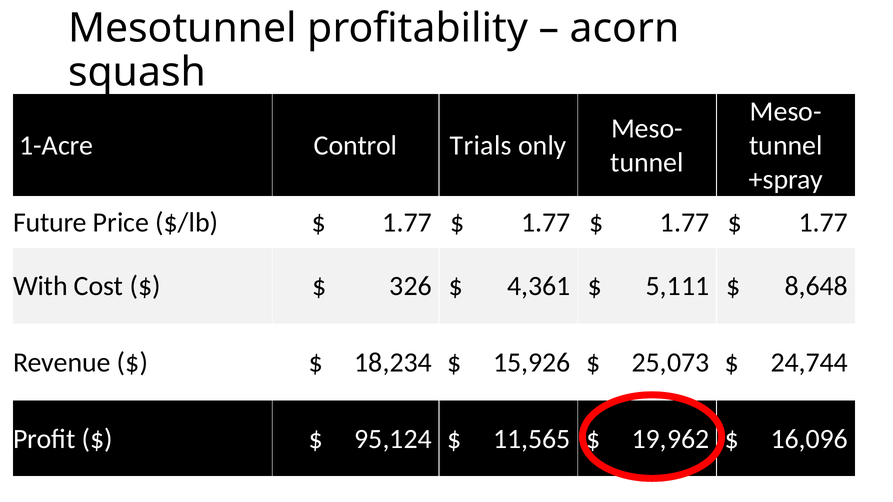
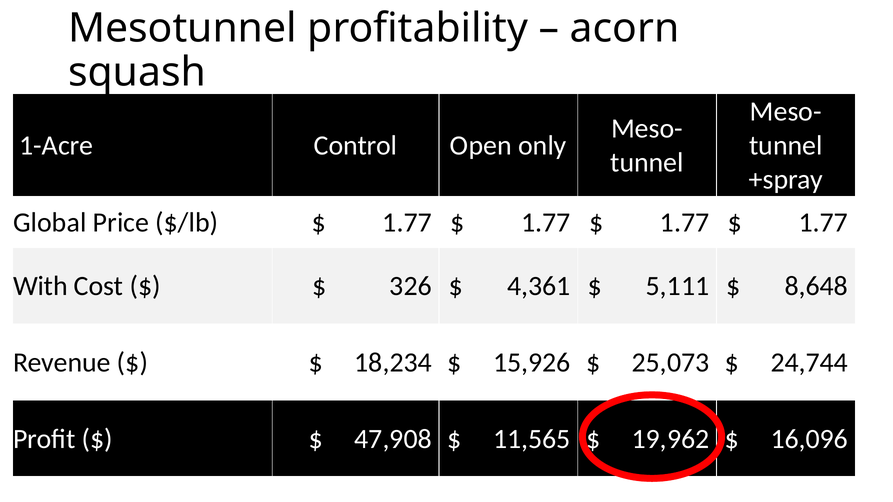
Trials: Trials -> Open
Future: Future -> Global
95,124: 95,124 -> 47,908
